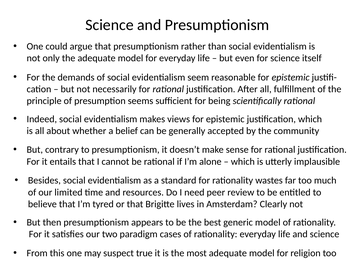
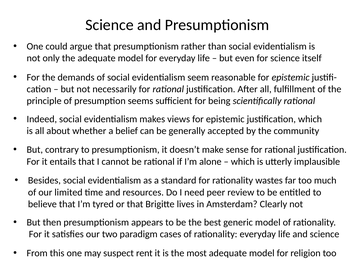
true: true -> rent
